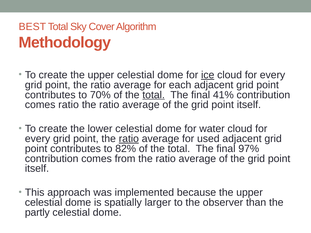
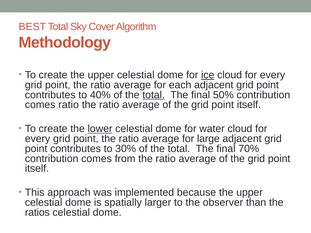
70%: 70% -> 40%
41%: 41% -> 50%
lower underline: none -> present
ratio at (129, 139) underline: present -> none
used: used -> large
82%: 82% -> 30%
97%: 97% -> 70%
partly: partly -> ratios
